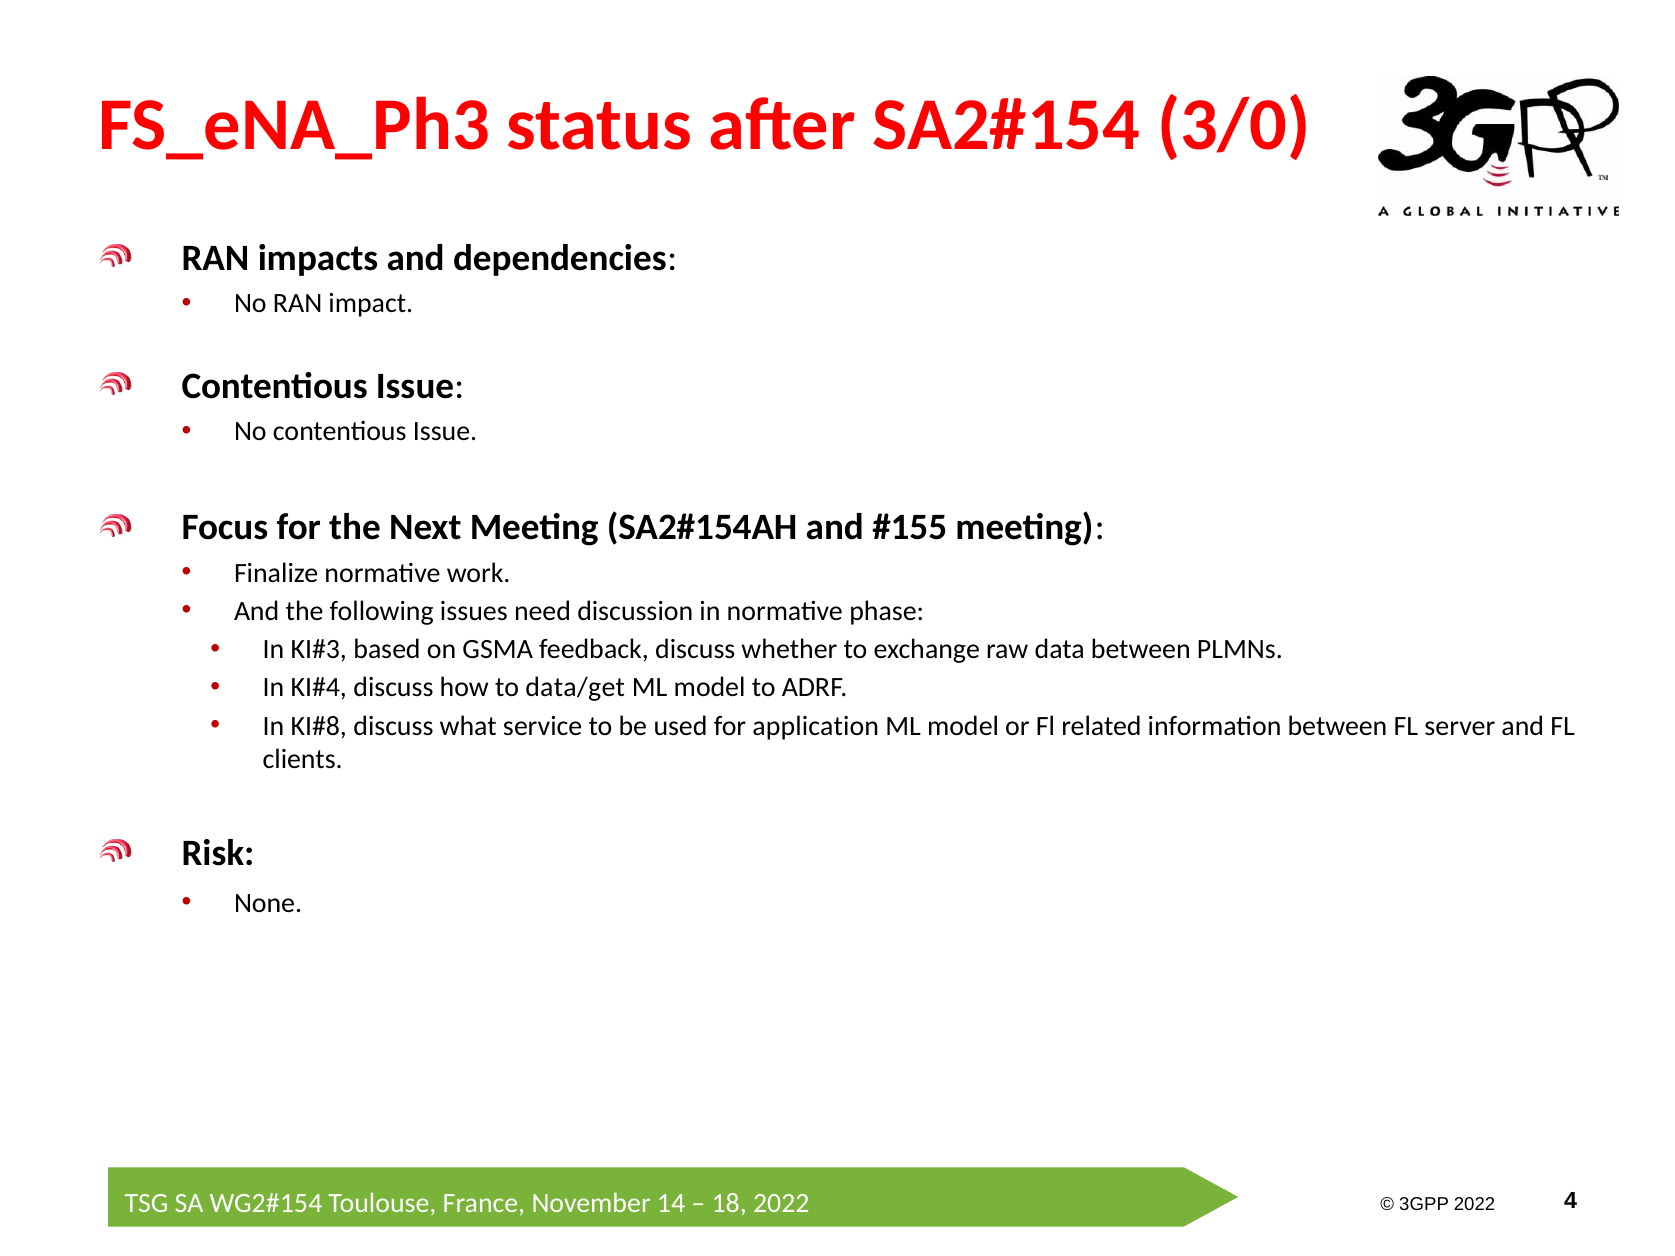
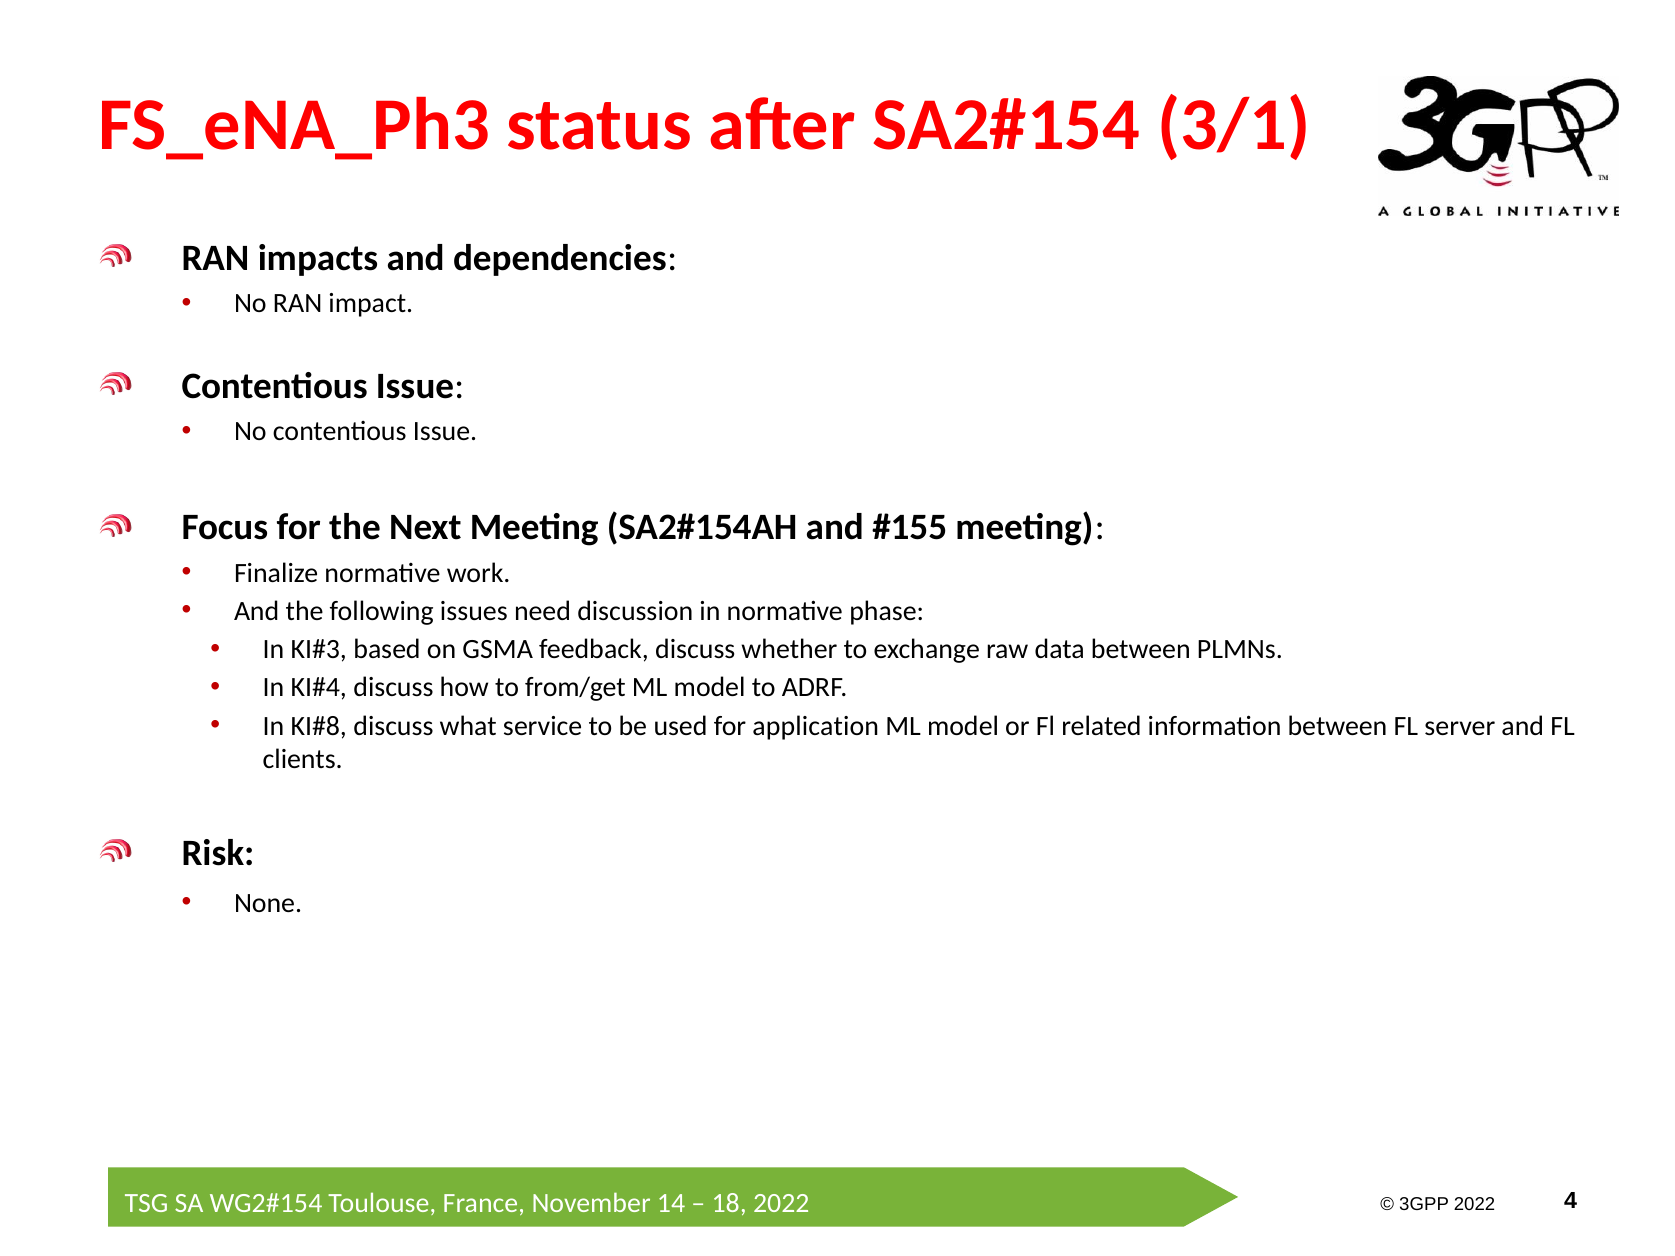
3/0: 3/0 -> 3/1
data/get: data/get -> from/get
